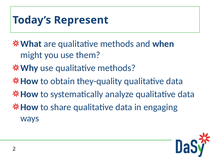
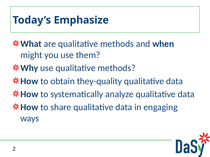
Represent: Represent -> Emphasize
